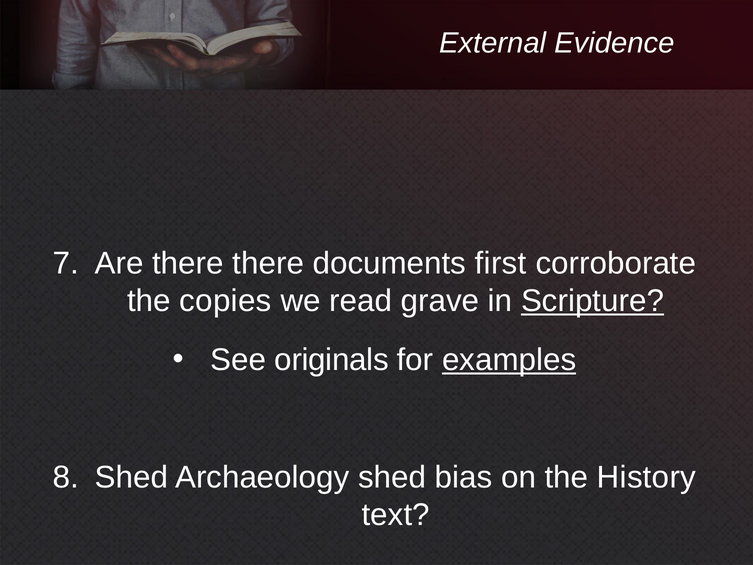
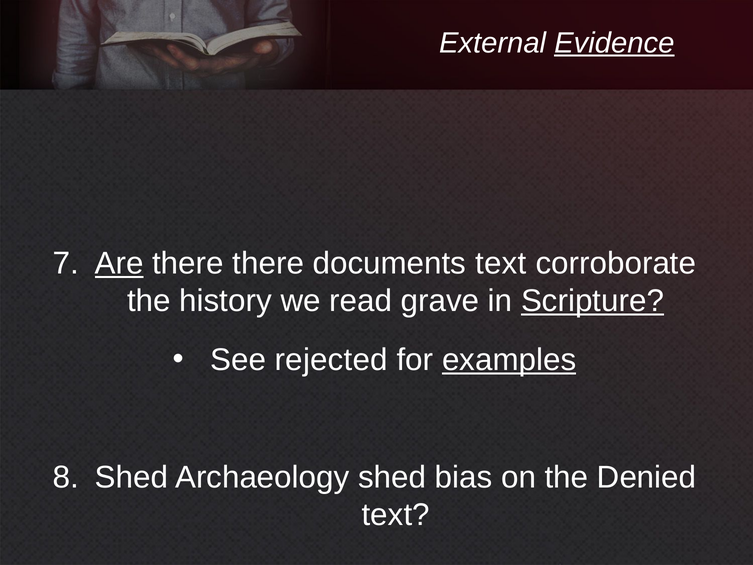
Evidence underline: none -> present
Are underline: none -> present
documents first: first -> text
copies: copies -> history
originals: originals -> rejected
History: History -> Denied
